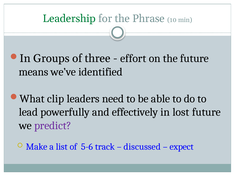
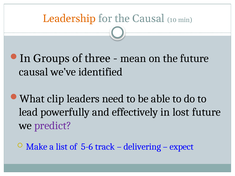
Leadership colour: green -> orange
the Phrase: Phrase -> Causal
effort: effort -> mean
means at (34, 72): means -> causal
discussed: discussed -> delivering
